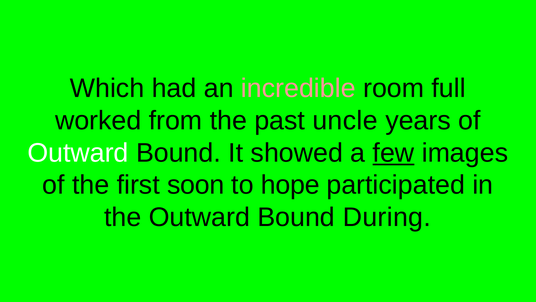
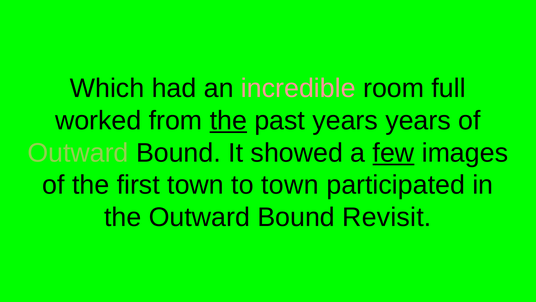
the at (228, 120) underline: none -> present
past uncle: uncle -> years
Outward at (78, 153) colour: white -> light green
first soon: soon -> town
to hope: hope -> town
During: During -> Revisit
